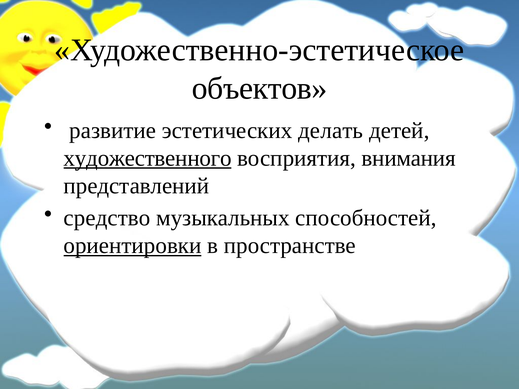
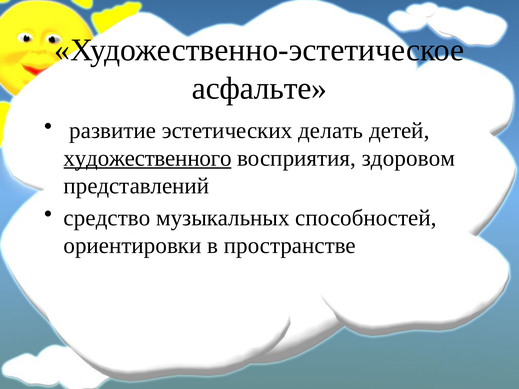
объектов: объектов -> асфальте
внимания: внимания -> здоровом
ориентировки underline: present -> none
